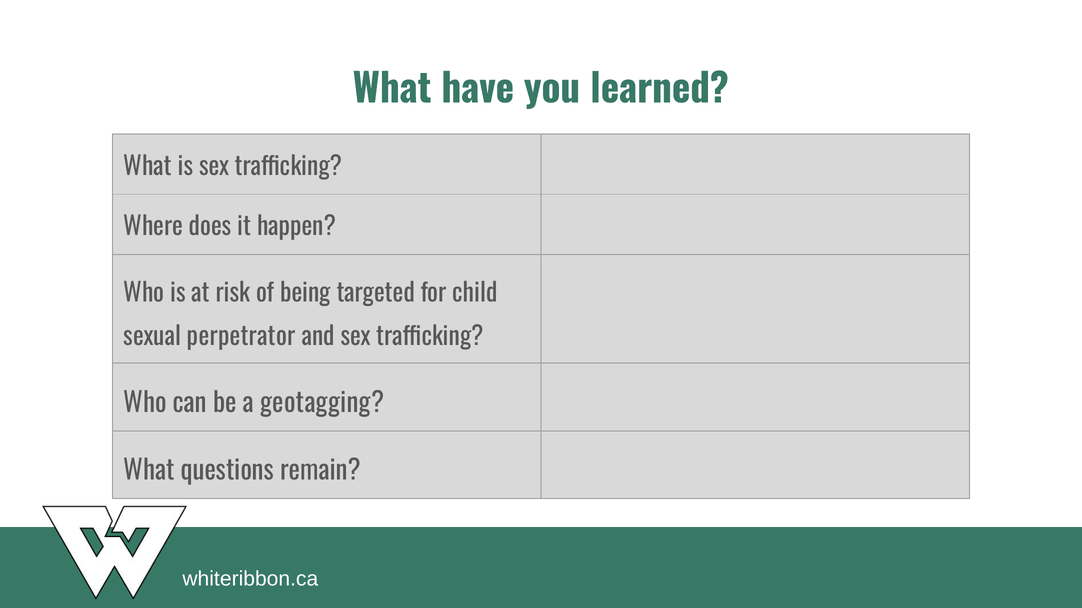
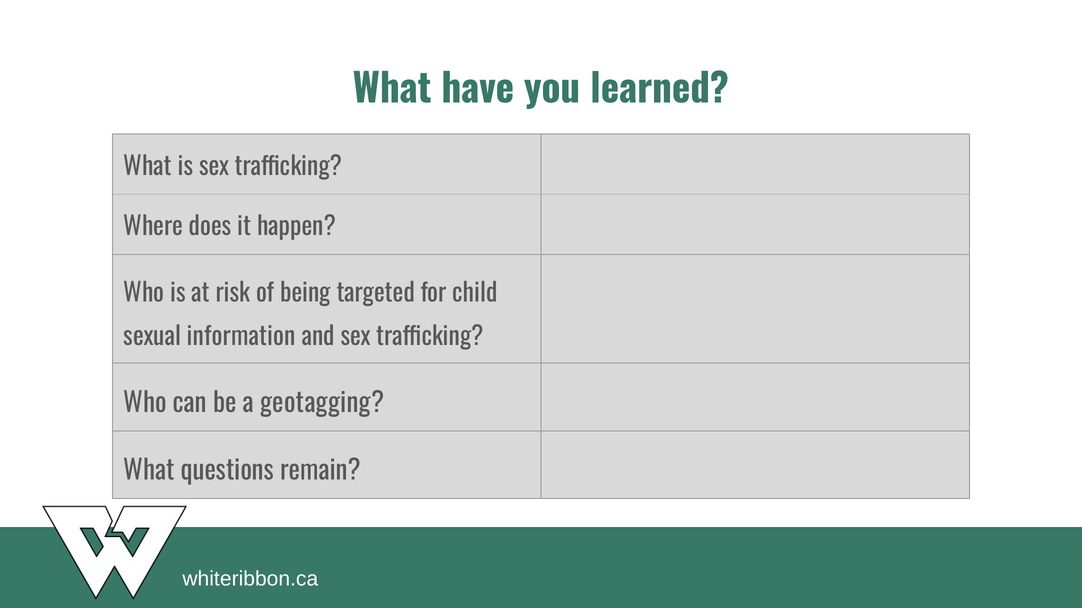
perpetrator: perpetrator -> information
